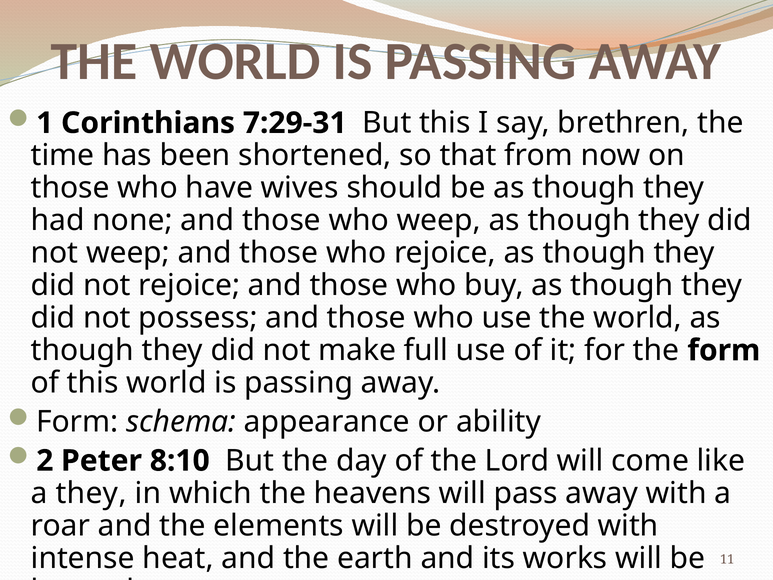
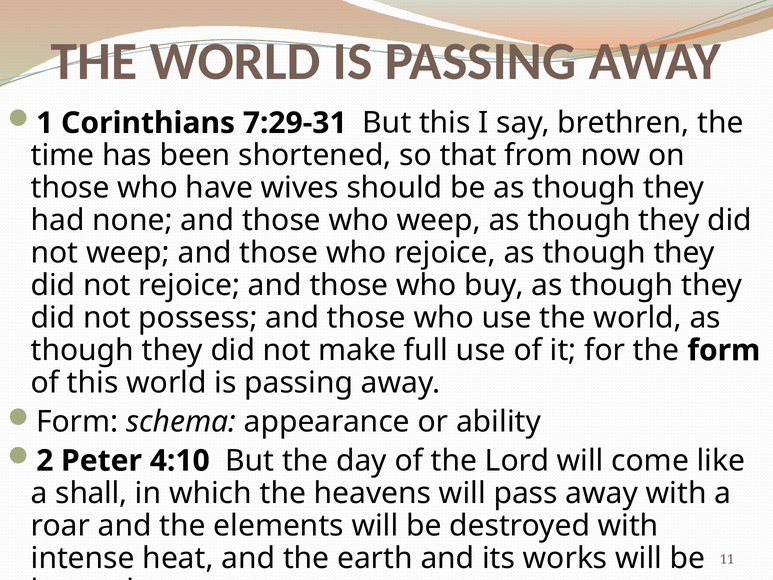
8:10: 8:10 -> 4:10
a they: they -> shall
